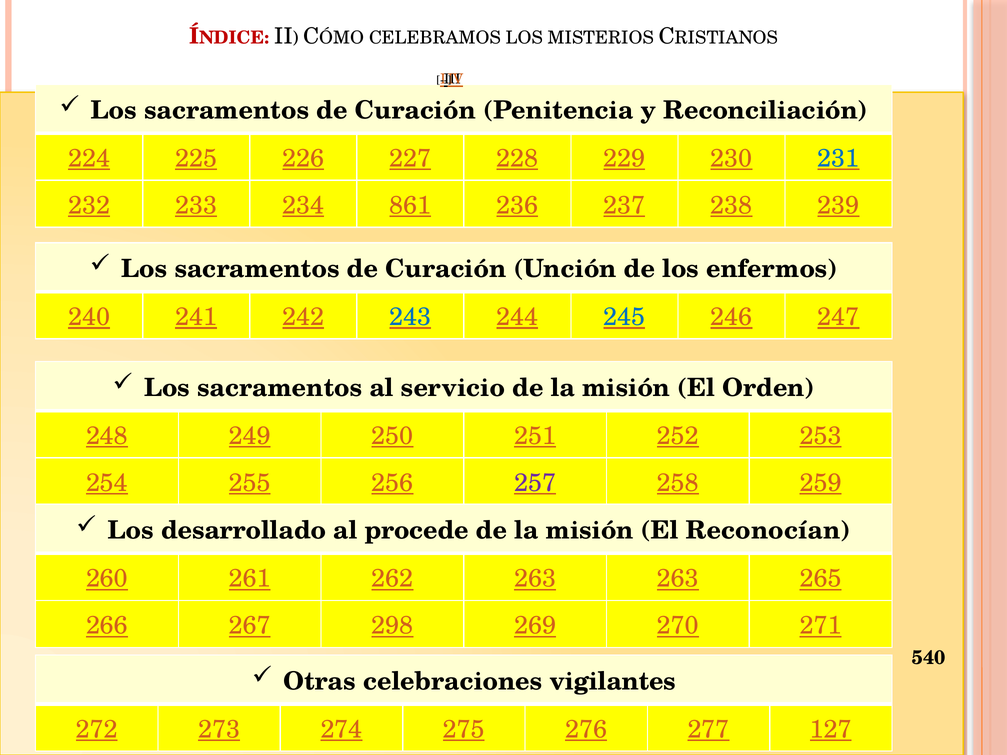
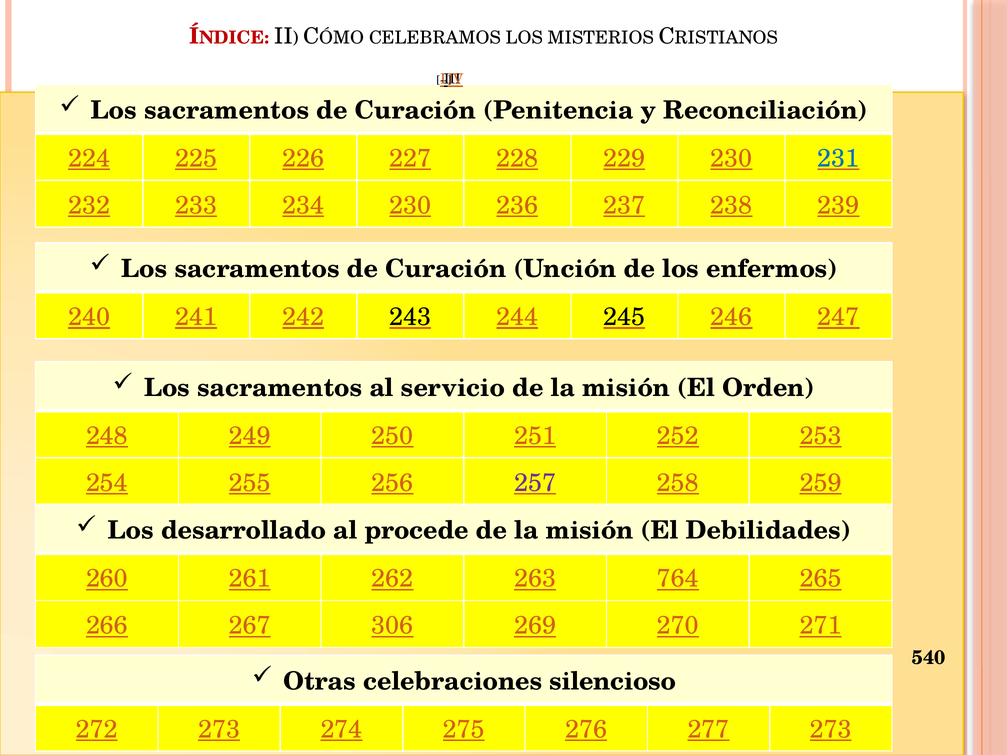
234 861: 861 -> 230
243 colour: blue -> black
245 colour: blue -> black
Reconocían: Reconocían -> Debilidades
263 263: 263 -> 764
298: 298 -> 306
vigilantes: vigilantes -> silencioso
277 127: 127 -> 273
